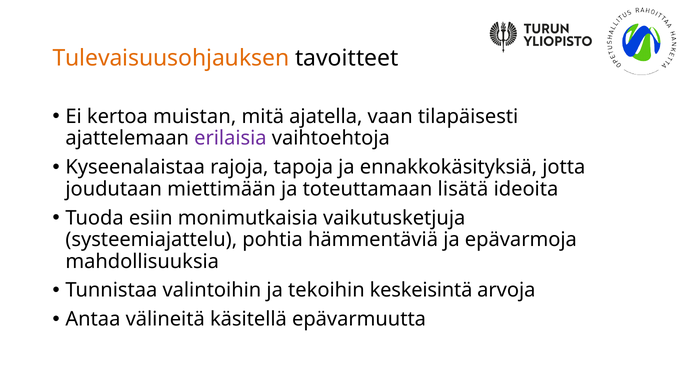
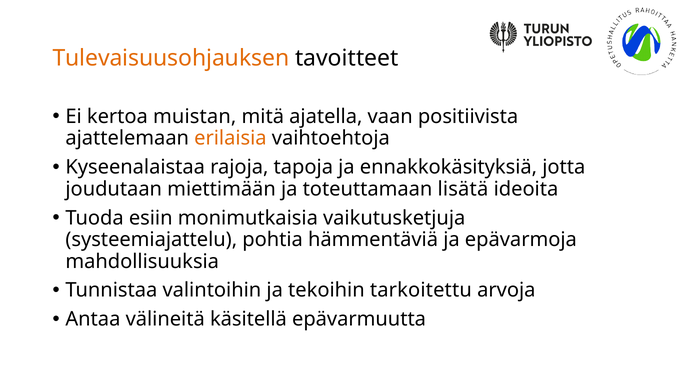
tilapäisesti: tilapäisesti -> positiivista
erilaisia colour: purple -> orange
keskeisintä: keskeisintä -> tarkoitettu
